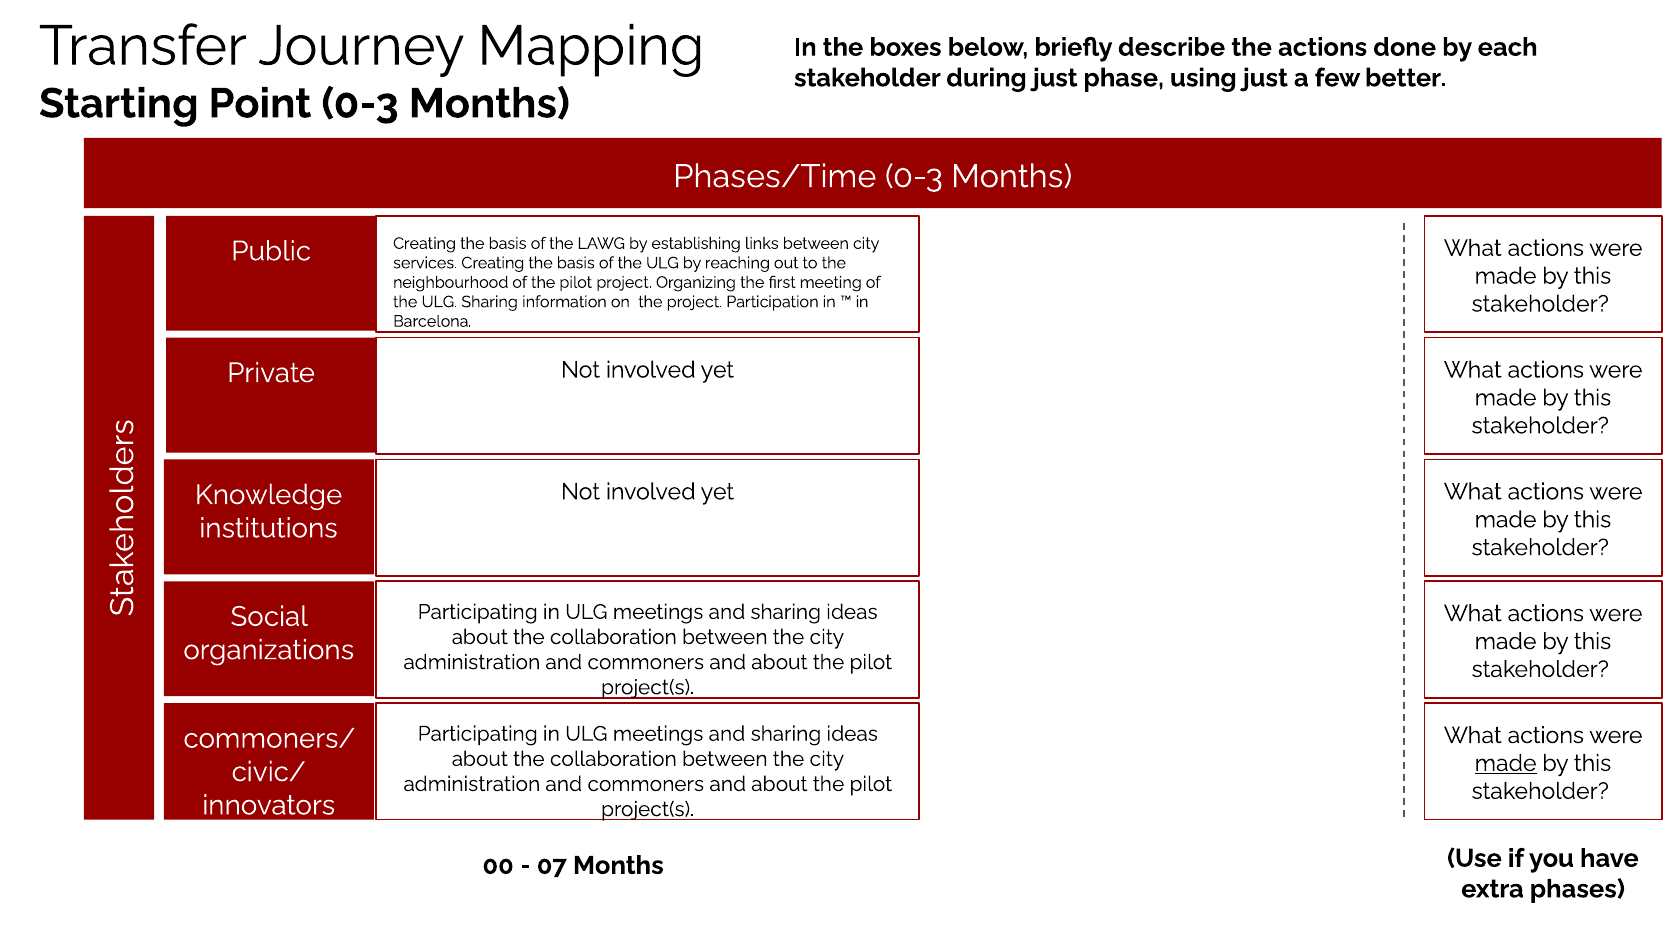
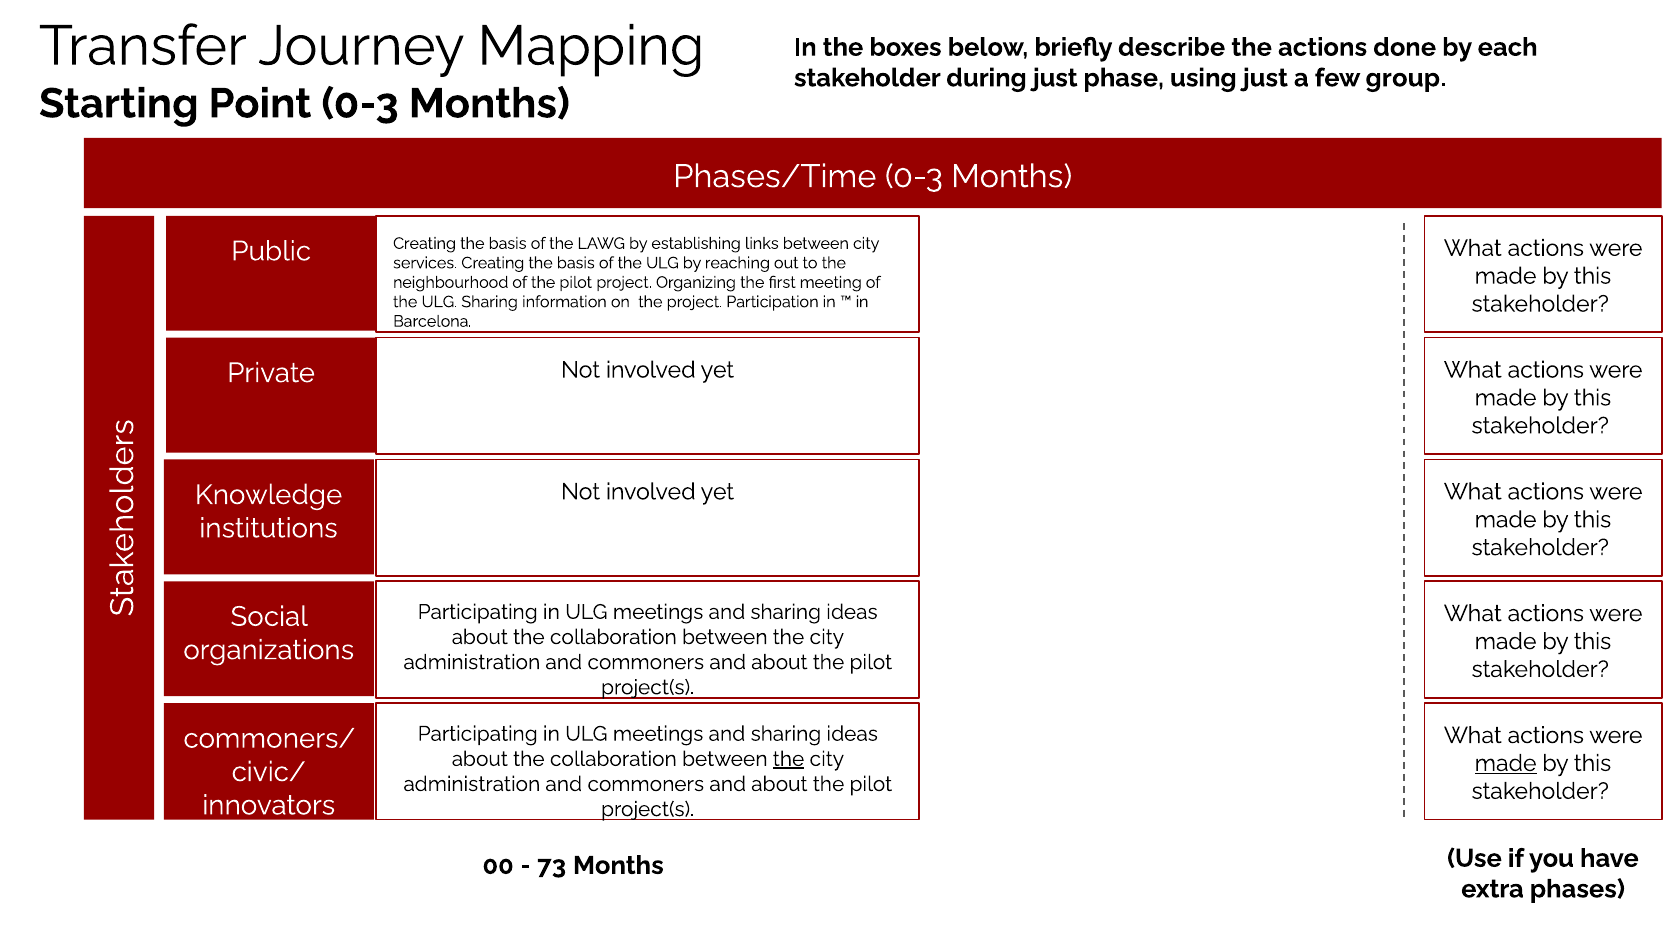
better: better -> group
the at (789, 759) underline: none -> present
07: 07 -> 73
